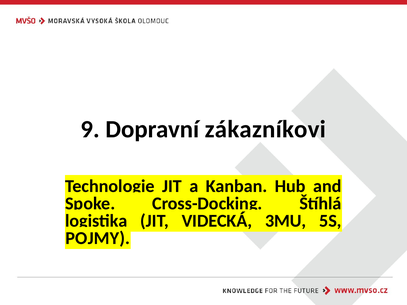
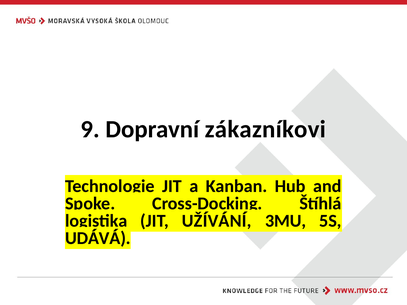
VIDECKÁ: VIDECKÁ -> UŽÍVÁNÍ
POJMY: POJMY -> UDÁVÁ
